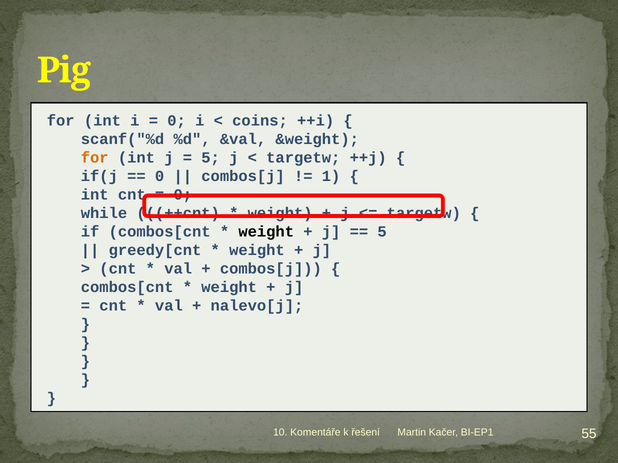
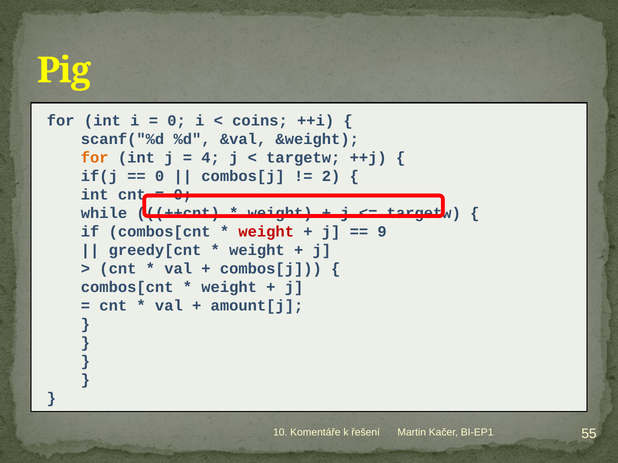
5 at (211, 158): 5 -> 4
1: 1 -> 2
weight at (266, 232) colour: black -> red
5 at (382, 232): 5 -> 9
nalevo[j: nalevo[j -> amount[j
